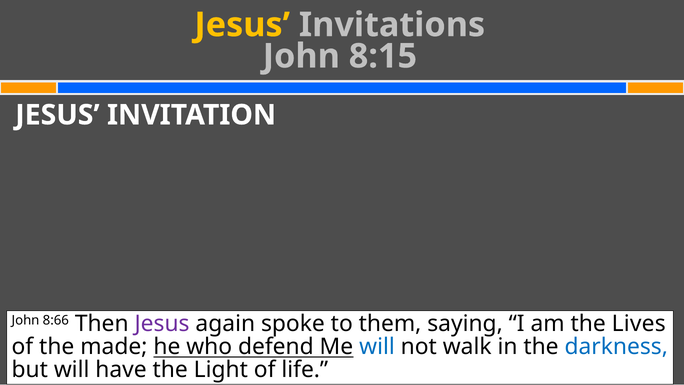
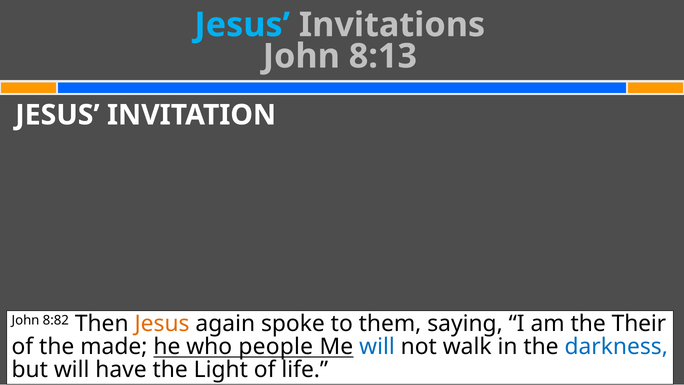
Jesus at (242, 25) colour: yellow -> light blue
8:15: 8:15 -> 8:13
8:66: 8:66 -> 8:82
Jesus at (162, 324) colour: purple -> orange
Lives: Lives -> Their
defend: defend -> people
